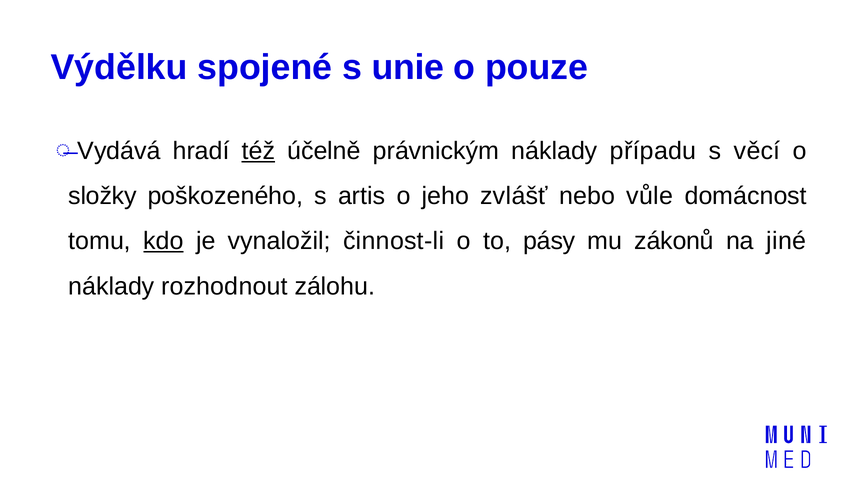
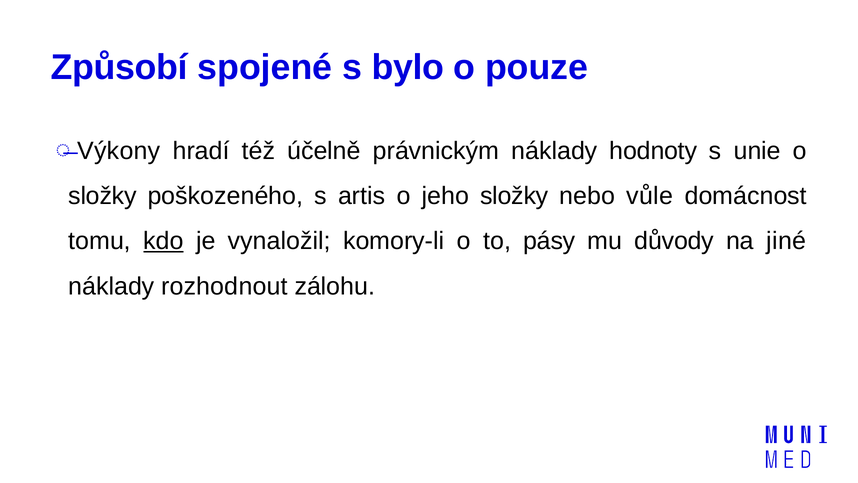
Výdělku: Výdělku -> Způsobí
unie: unie -> bylo
Vydává: Vydává -> Výkony
též underline: present -> none
případu: případu -> hodnoty
věcí: věcí -> unie
jeho zvlášť: zvlášť -> složky
činnost-li: činnost-li -> komory-li
zákonů: zákonů -> důvody
